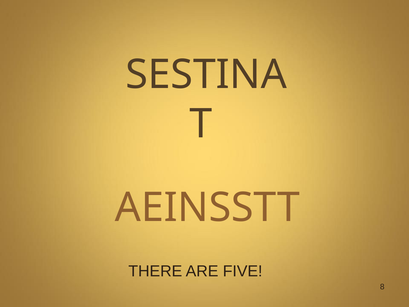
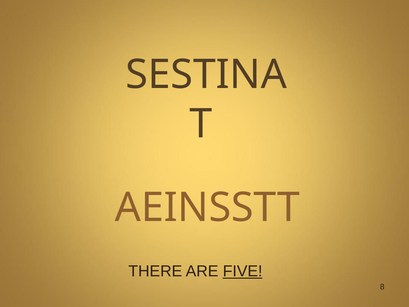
FIVE underline: none -> present
